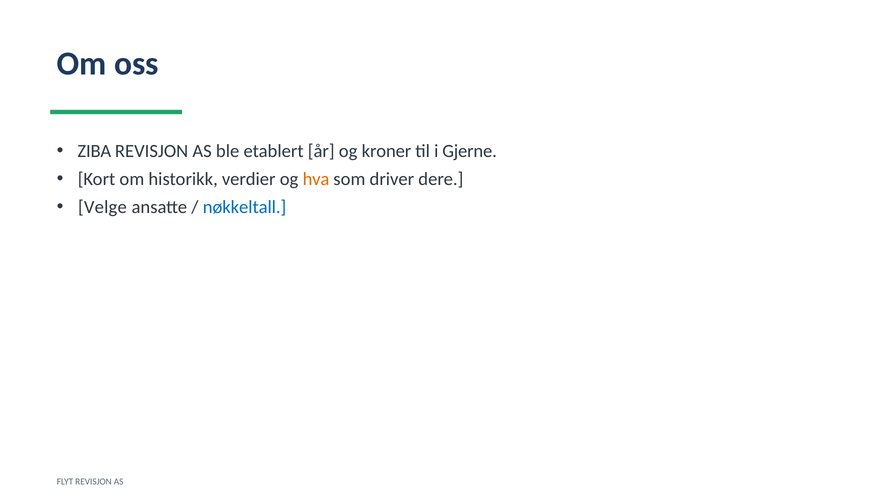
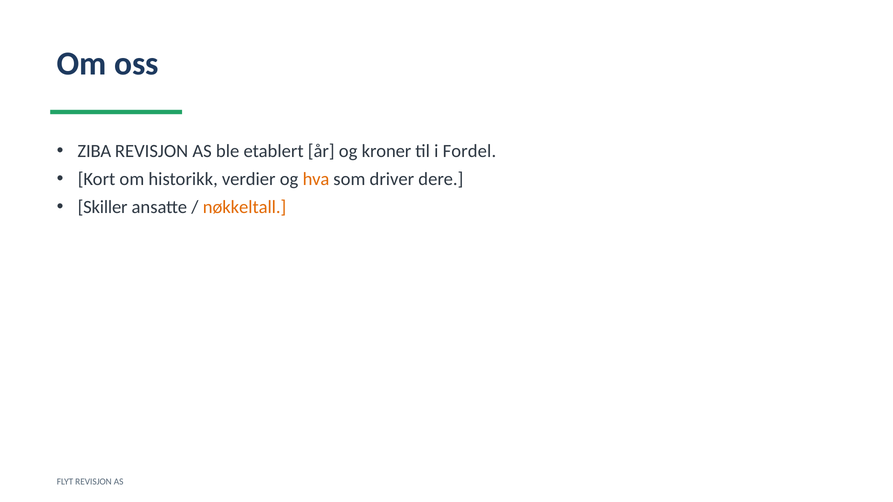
Gjerne: Gjerne -> Fordel
Velge: Velge -> Skiller
nøkkeltall colour: blue -> orange
